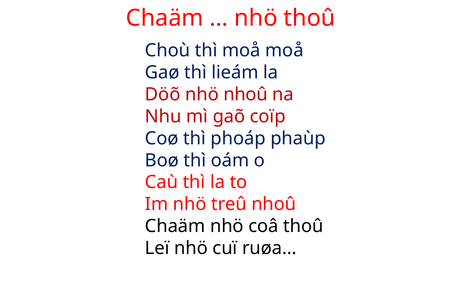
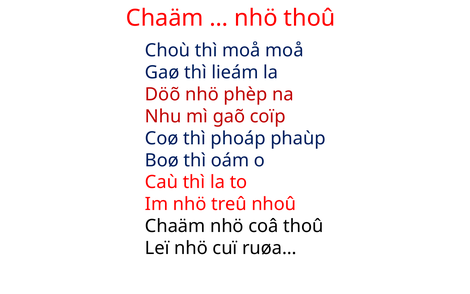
nhö nhoû: nhoû -> phèp
